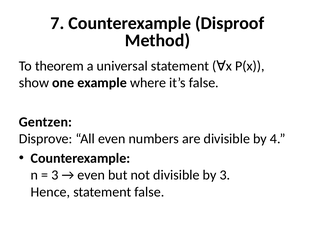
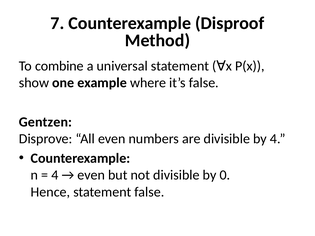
theorem: theorem -> combine
3 at (55, 175): 3 -> 4
by 3: 3 -> 0
